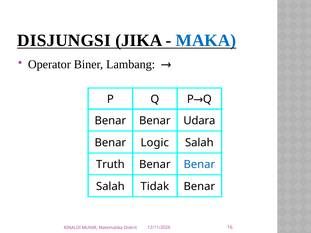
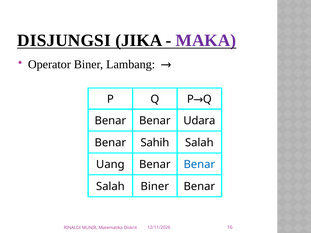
MAKA colour: blue -> purple
Logic: Logic -> Sahih
Truth: Truth -> Uang
Salah Tidak: Tidak -> Biner
